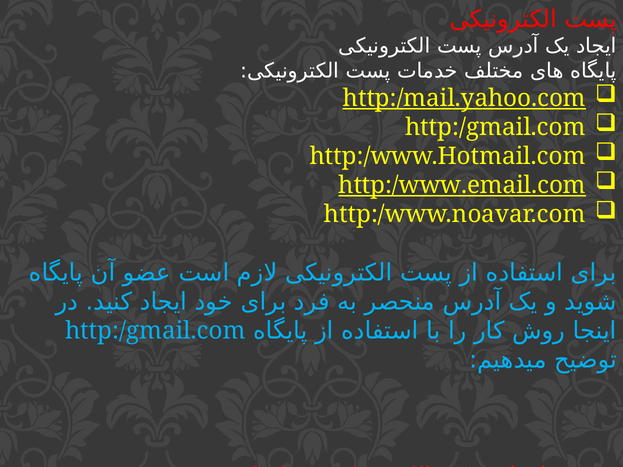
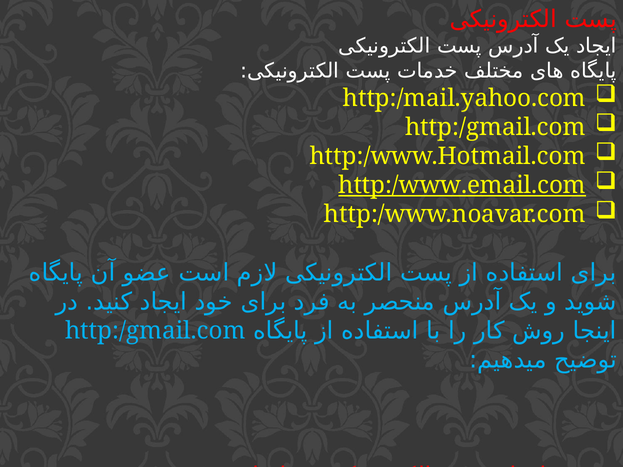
http:/mail.yahoo.com underline: present -> none
